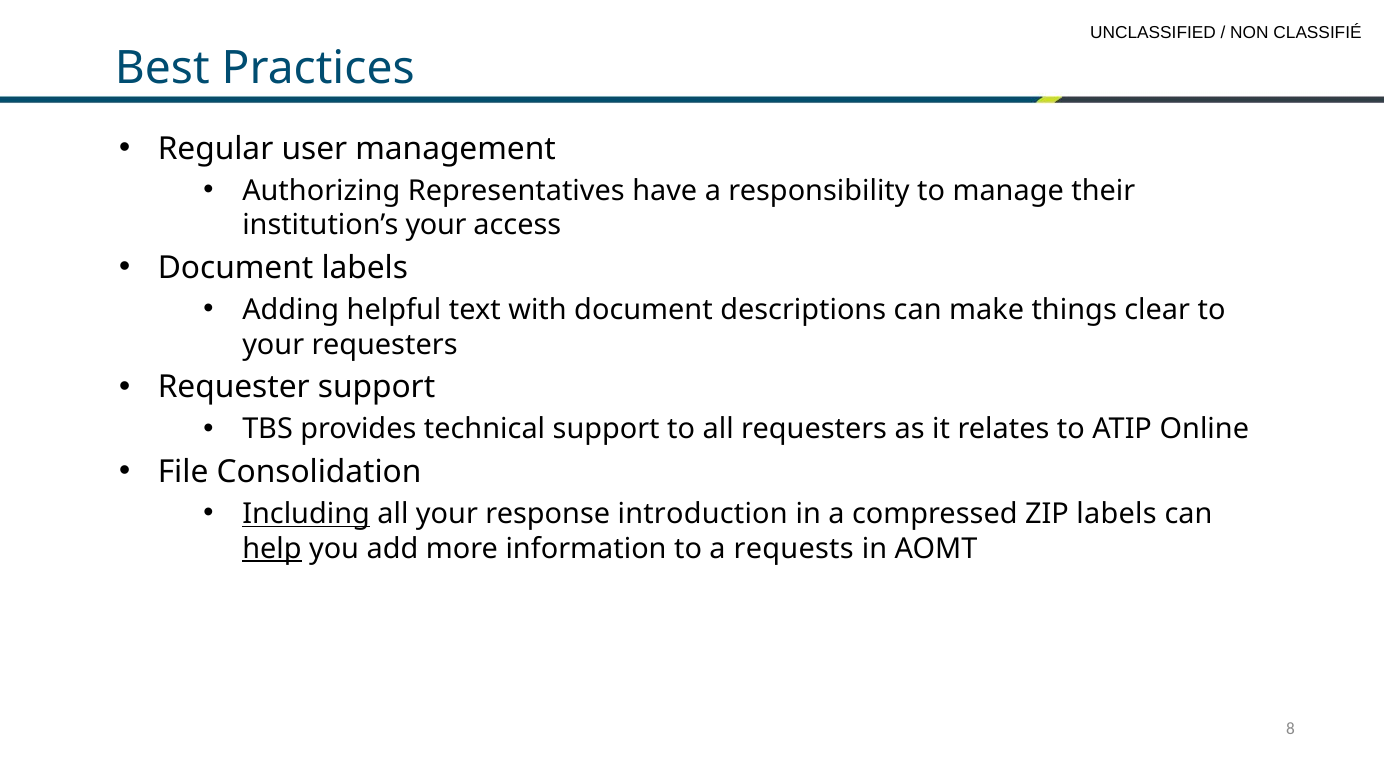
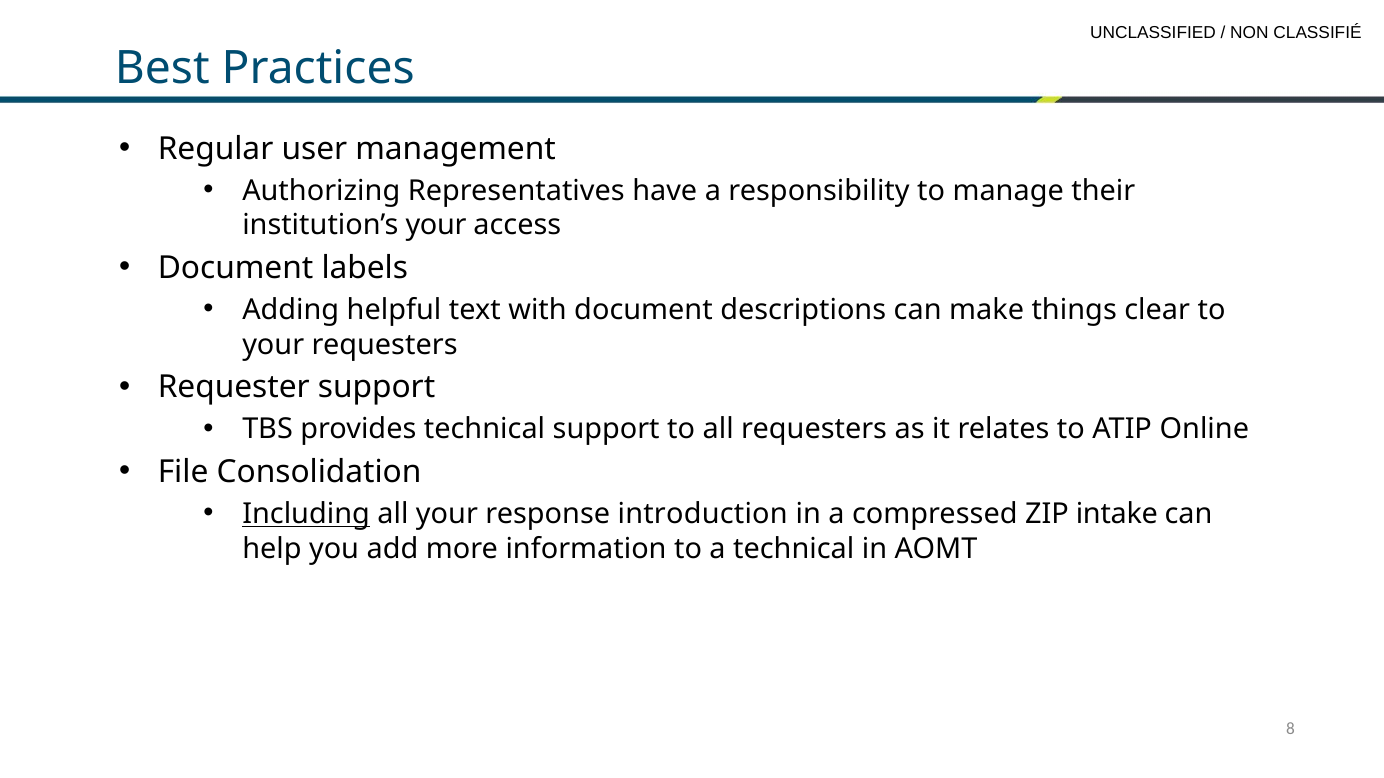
ZIP labels: labels -> intake
help underline: present -> none
a requests: requests -> technical
